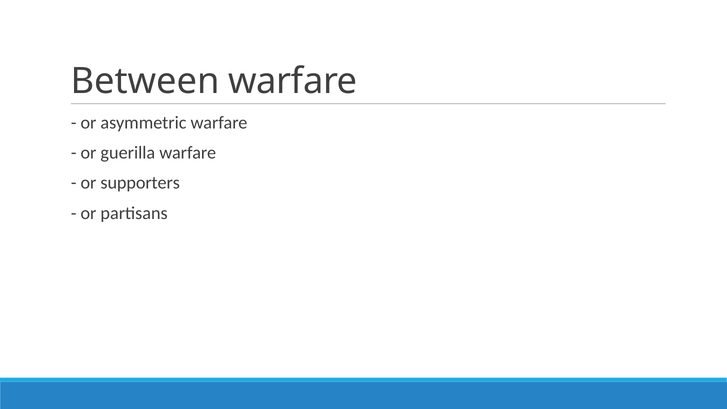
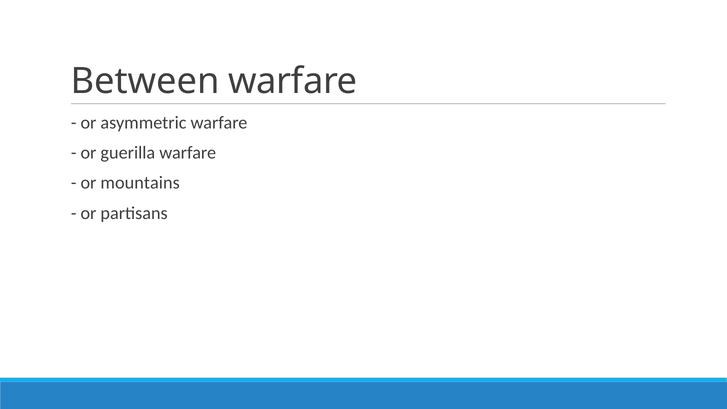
supporters: supporters -> mountains
